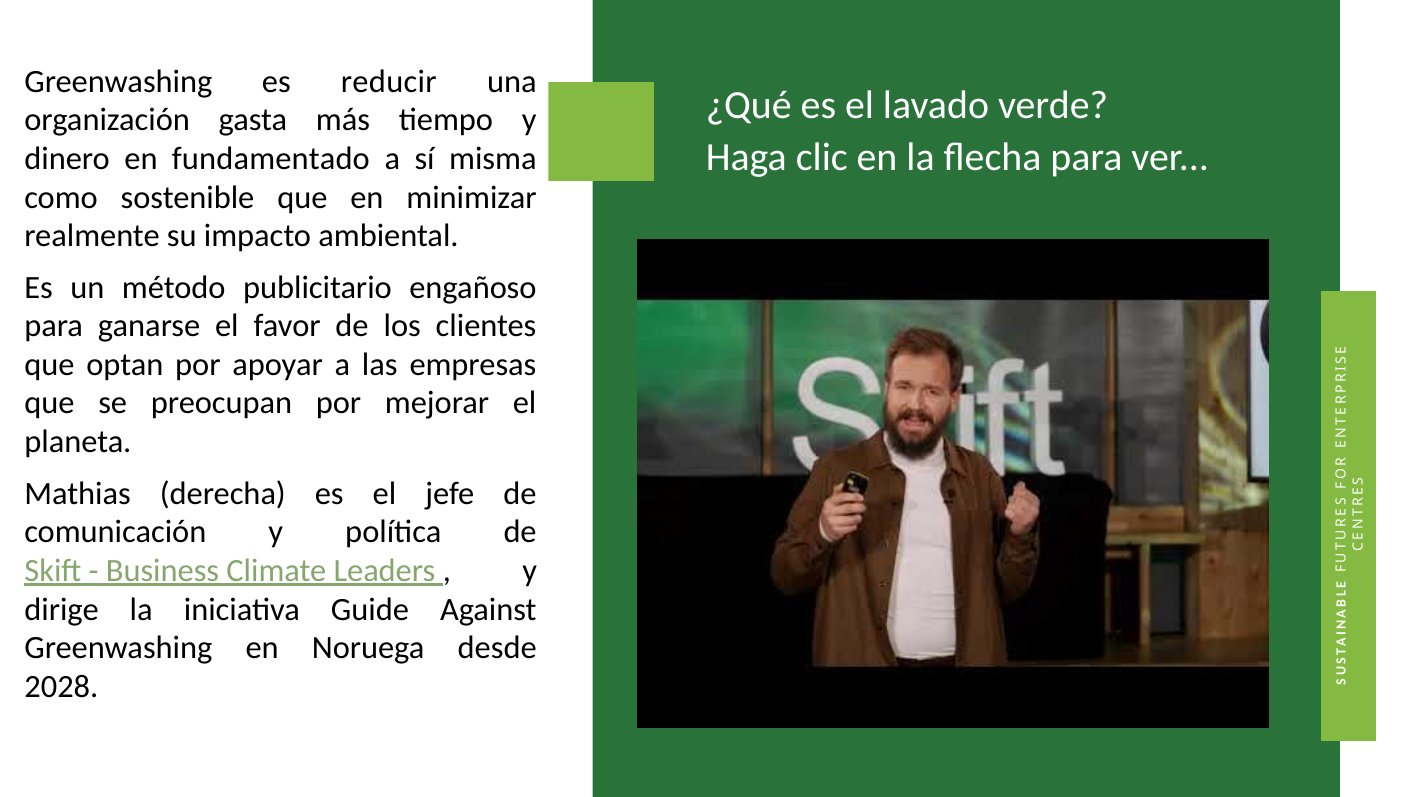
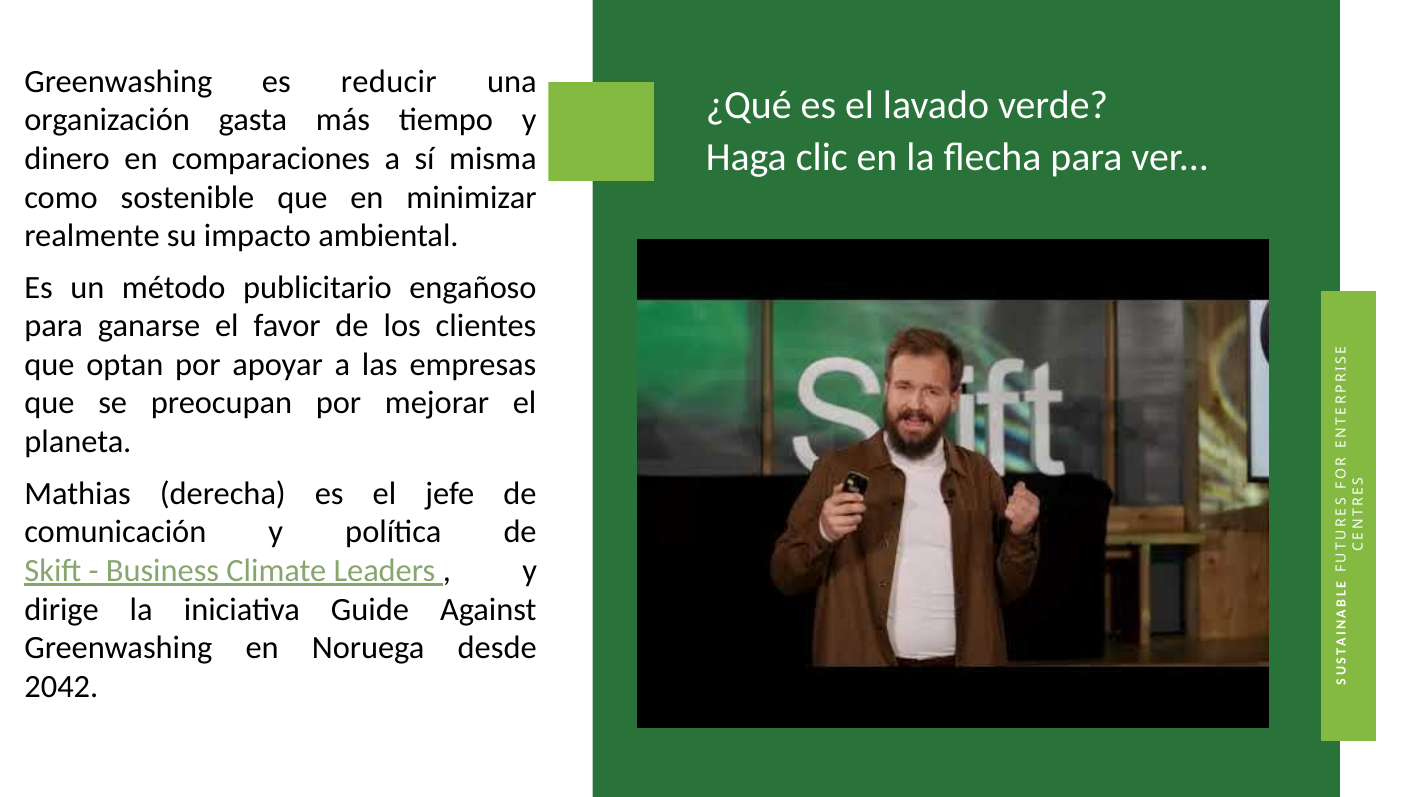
fundamentado: fundamentado -> comparaciones
2028: 2028 -> 2042
